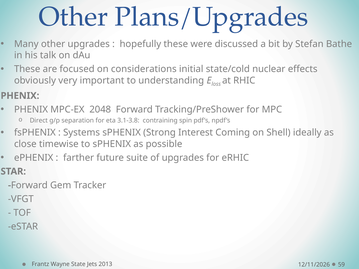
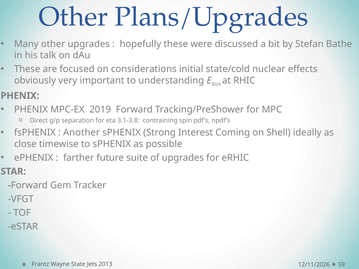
2048: 2048 -> 2019
Systems: Systems -> Another
